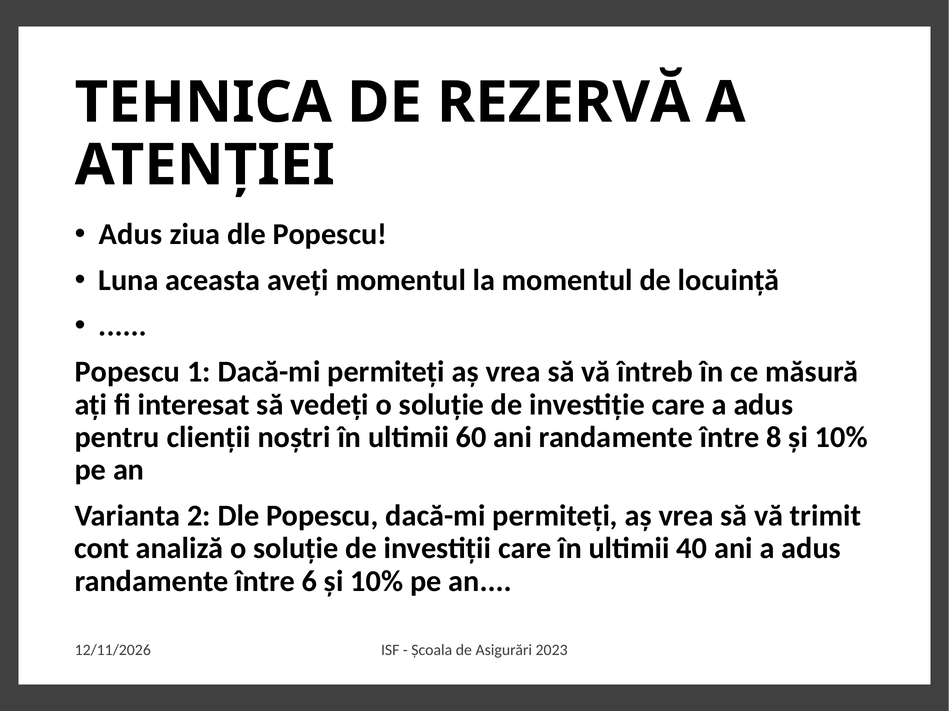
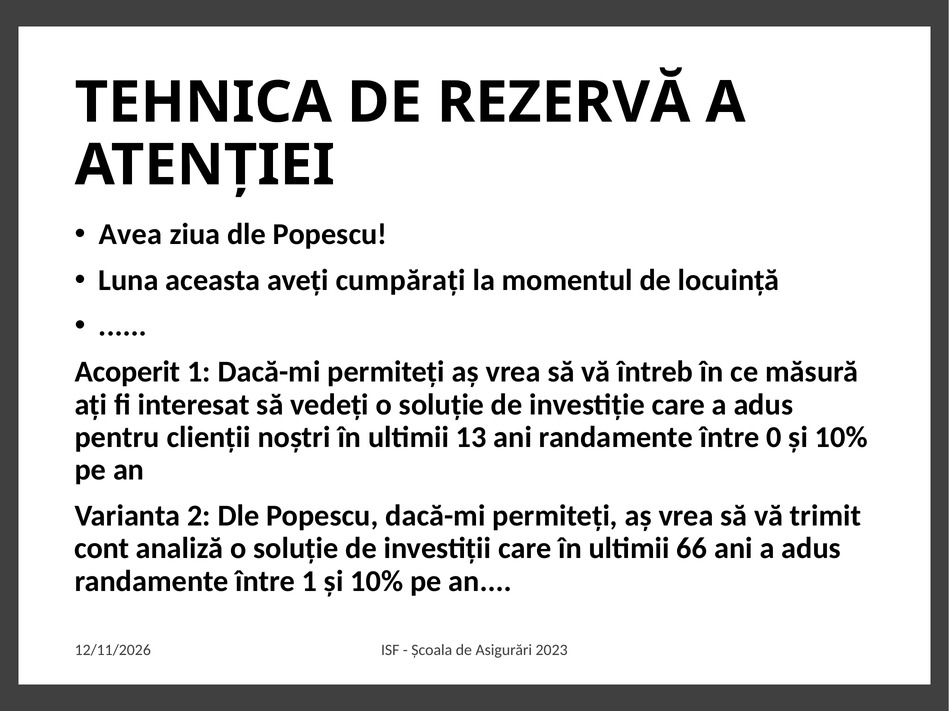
Adus at (130, 234): Adus -> Avea
aveți momentul: momentul -> cumpărați
Popescu at (127, 372): Popescu -> Acoperit
60: 60 -> 13
8: 8 -> 0
40: 40 -> 66
între 6: 6 -> 1
